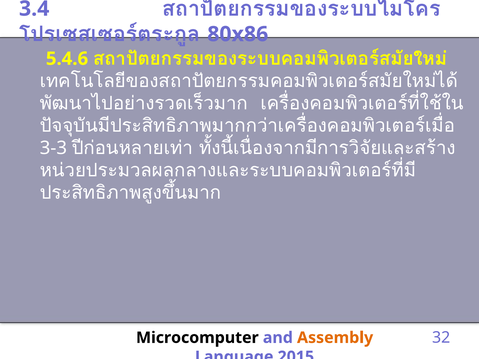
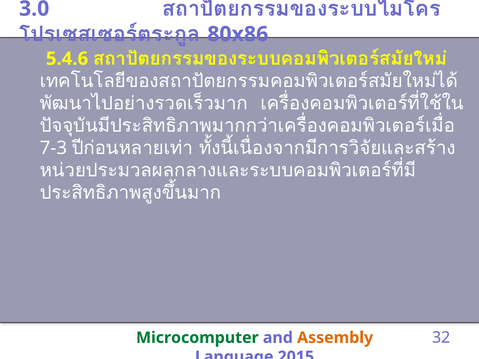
3.4: 3.4 -> 3.0
3-3: 3-3 -> 7-3
Microcomputer colour: black -> green
